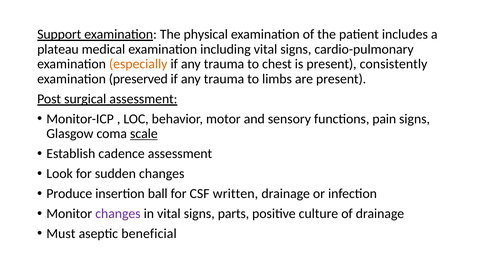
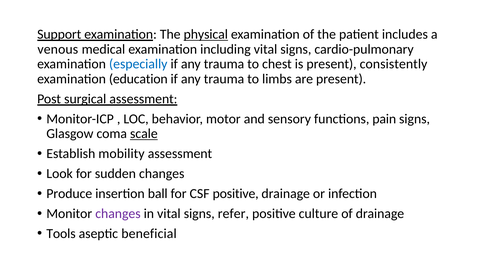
physical underline: none -> present
plateau: plateau -> venous
especially colour: orange -> blue
preserved: preserved -> education
cadence: cadence -> mobility
CSF written: written -> positive
parts: parts -> refer
Must: Must -> Tools
